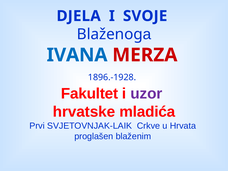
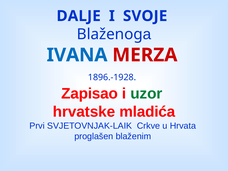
DJELA: DJELA -> DALJE
Fakultet: Fakultet -> Zapisao
uzor colour: purple -> green
